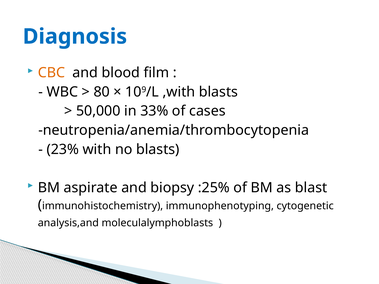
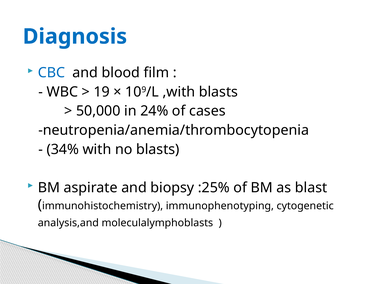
CBC colour: orange -> blue
80: 80 -> 19
33%: 33% -> 24%
23%: 23% -> 34%
